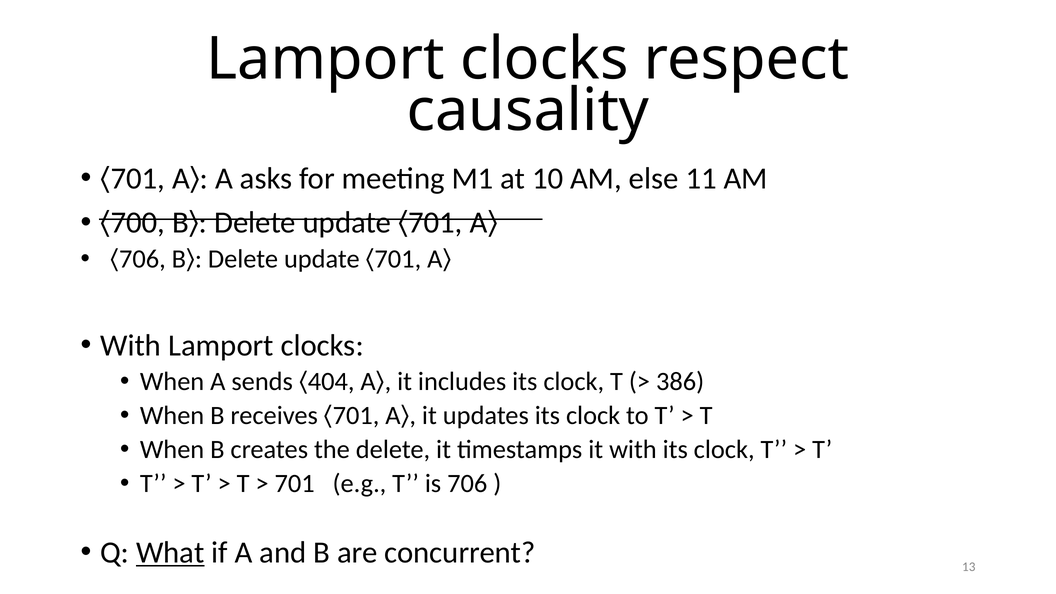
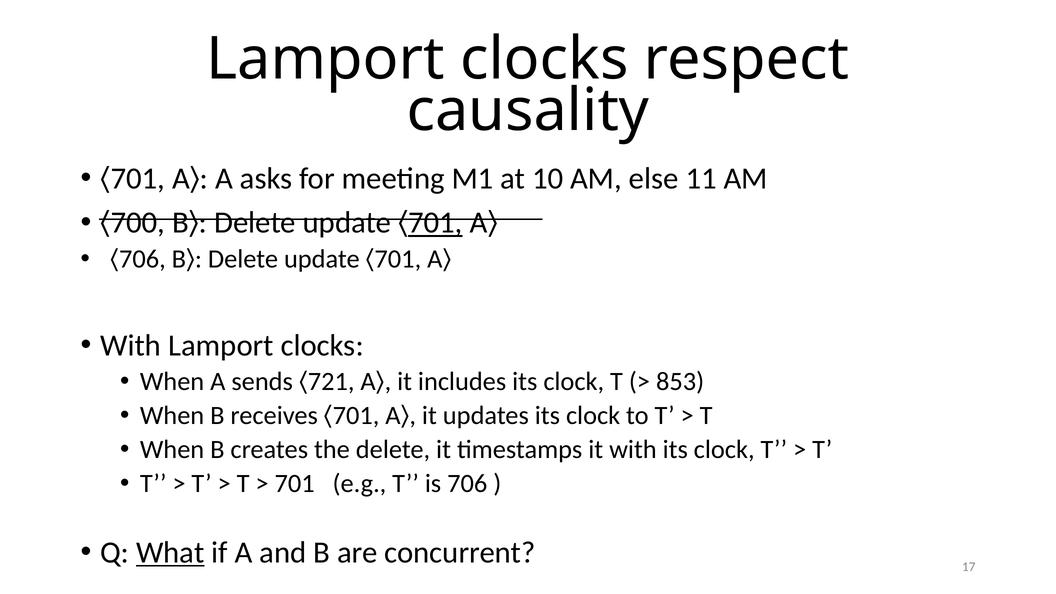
701 at (435, 223) underline: none -> present
404: 404 -> 721
386: 386 -> 853
13: 13 -> 17
